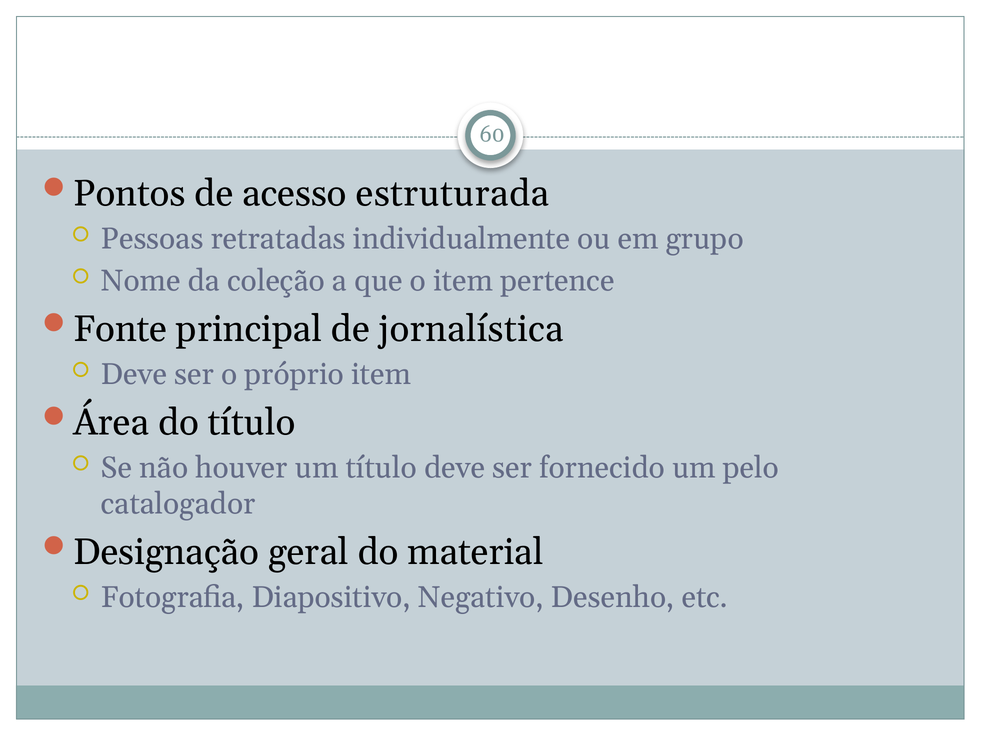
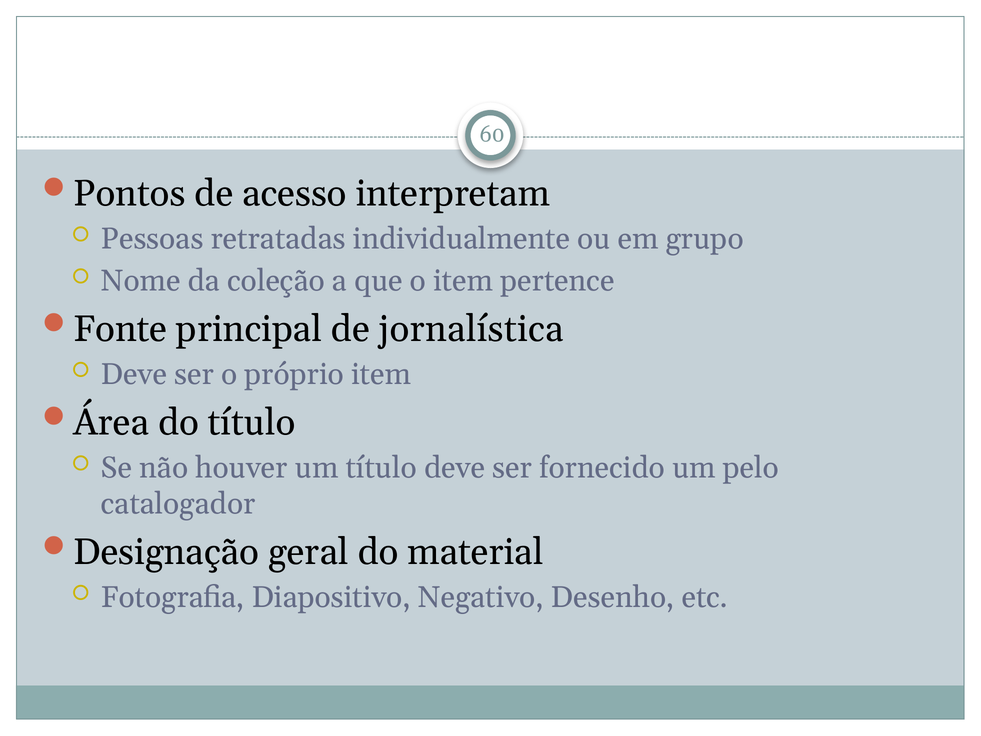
estruturada: estruturada -> interpretam
